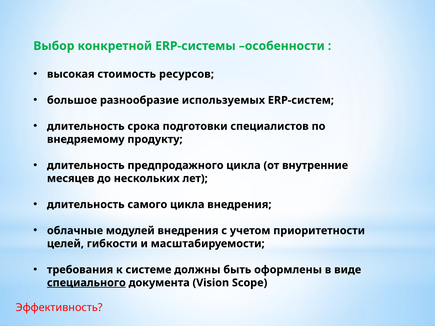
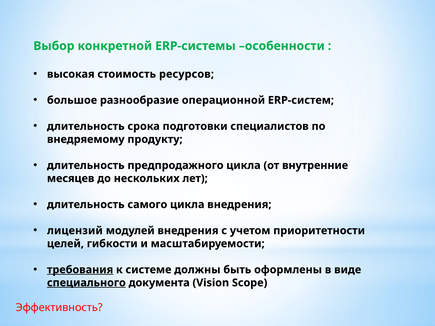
используемых: используемых -> операционной
облачные: облачные -> лицензий
требования underline: none -> present
